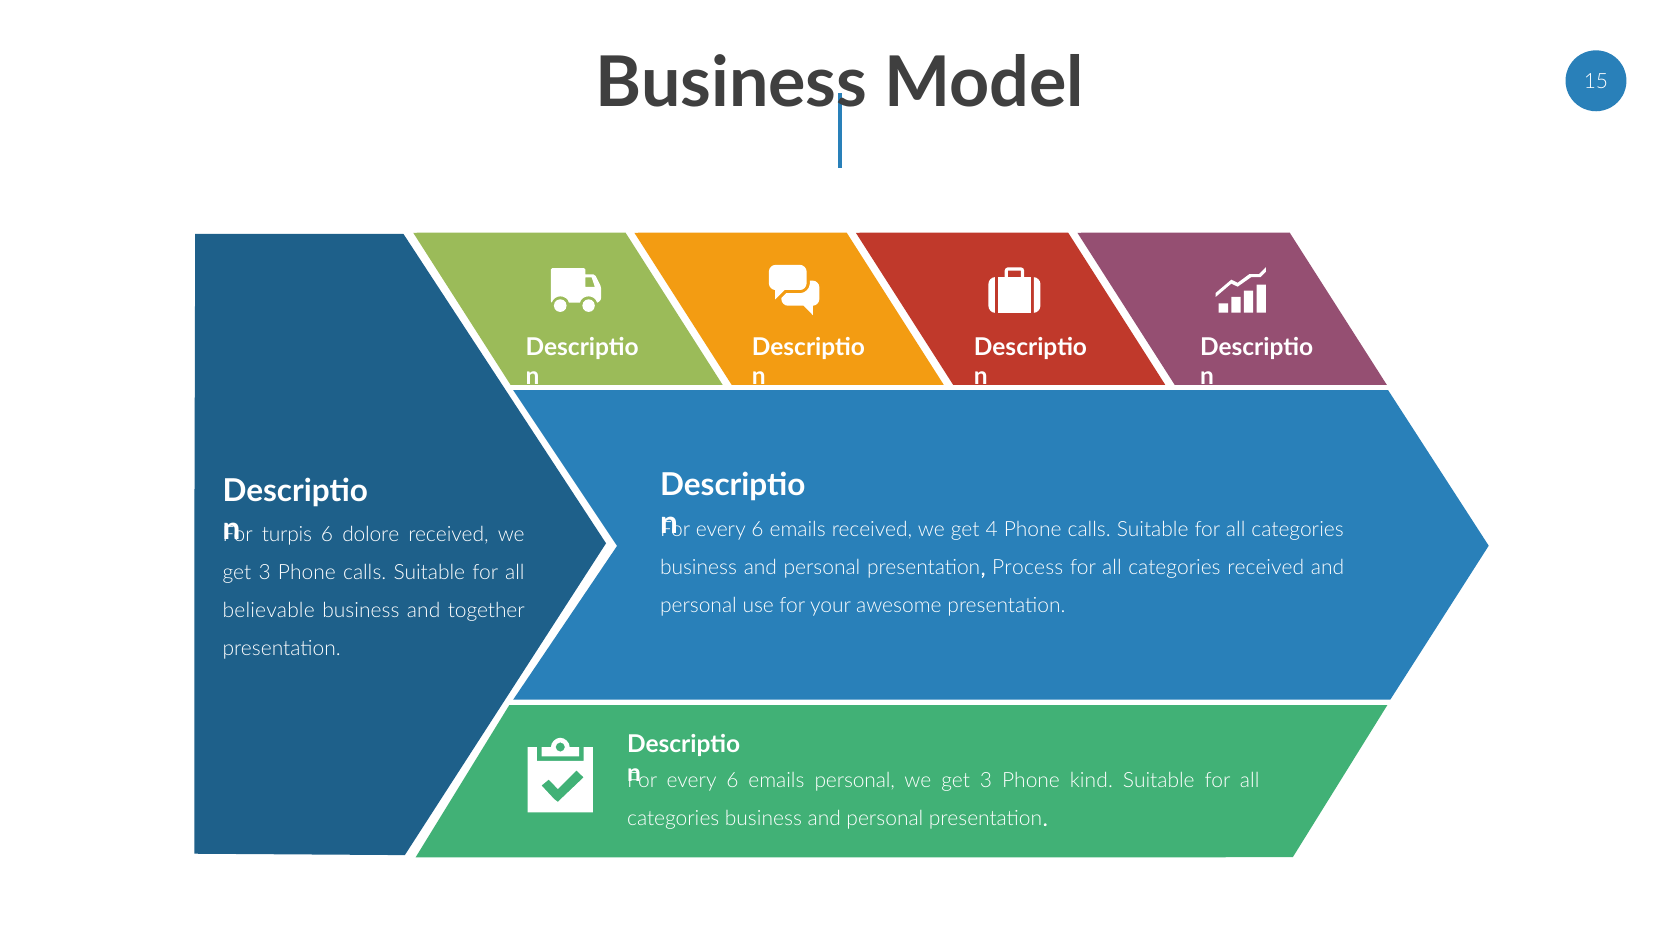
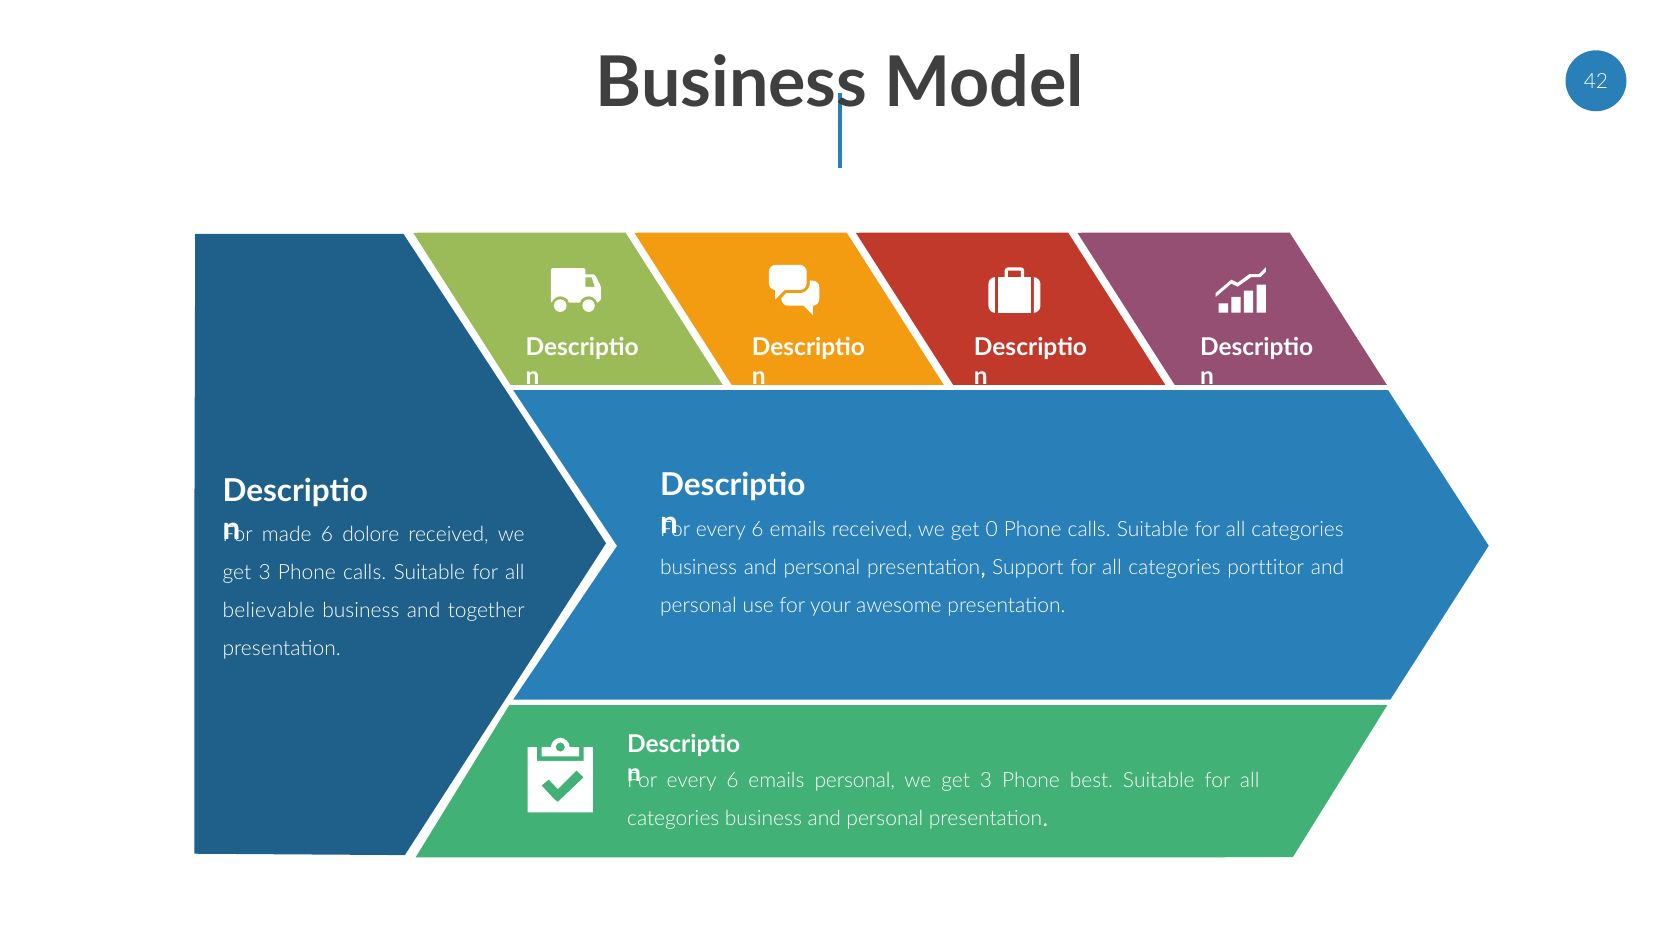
15: 15 -> 42
4: 4 -> 0
turpis: turpis -> made
Process: Process -> Support
categories received: received -> porttitor
kind: kind -> best
